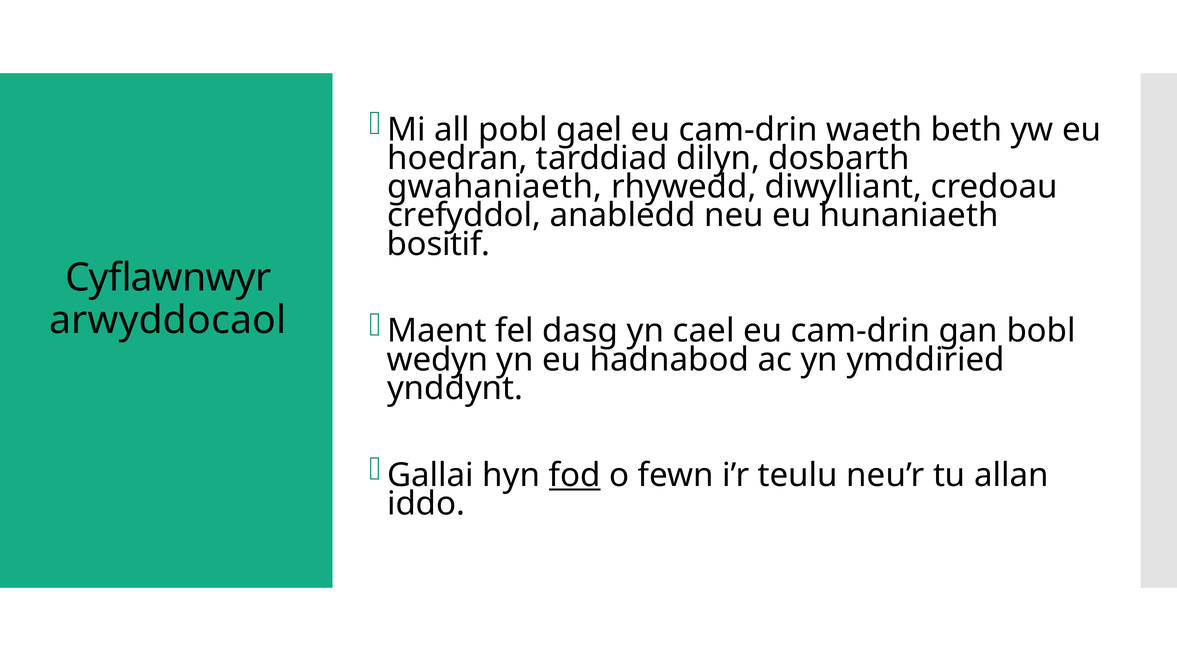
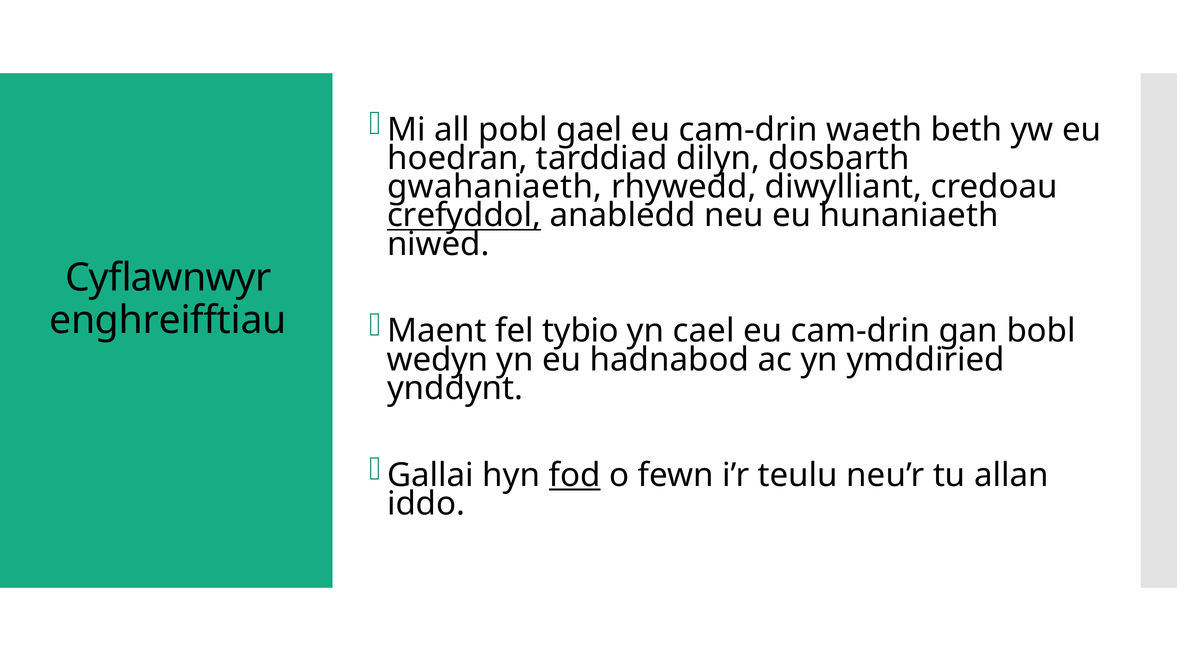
crefyddol underline: none -> present
bositif: bositif -> niwed
arwyddocaol: arwyddocaol -> enghreifftiau
dasg: dasg -> tybio
